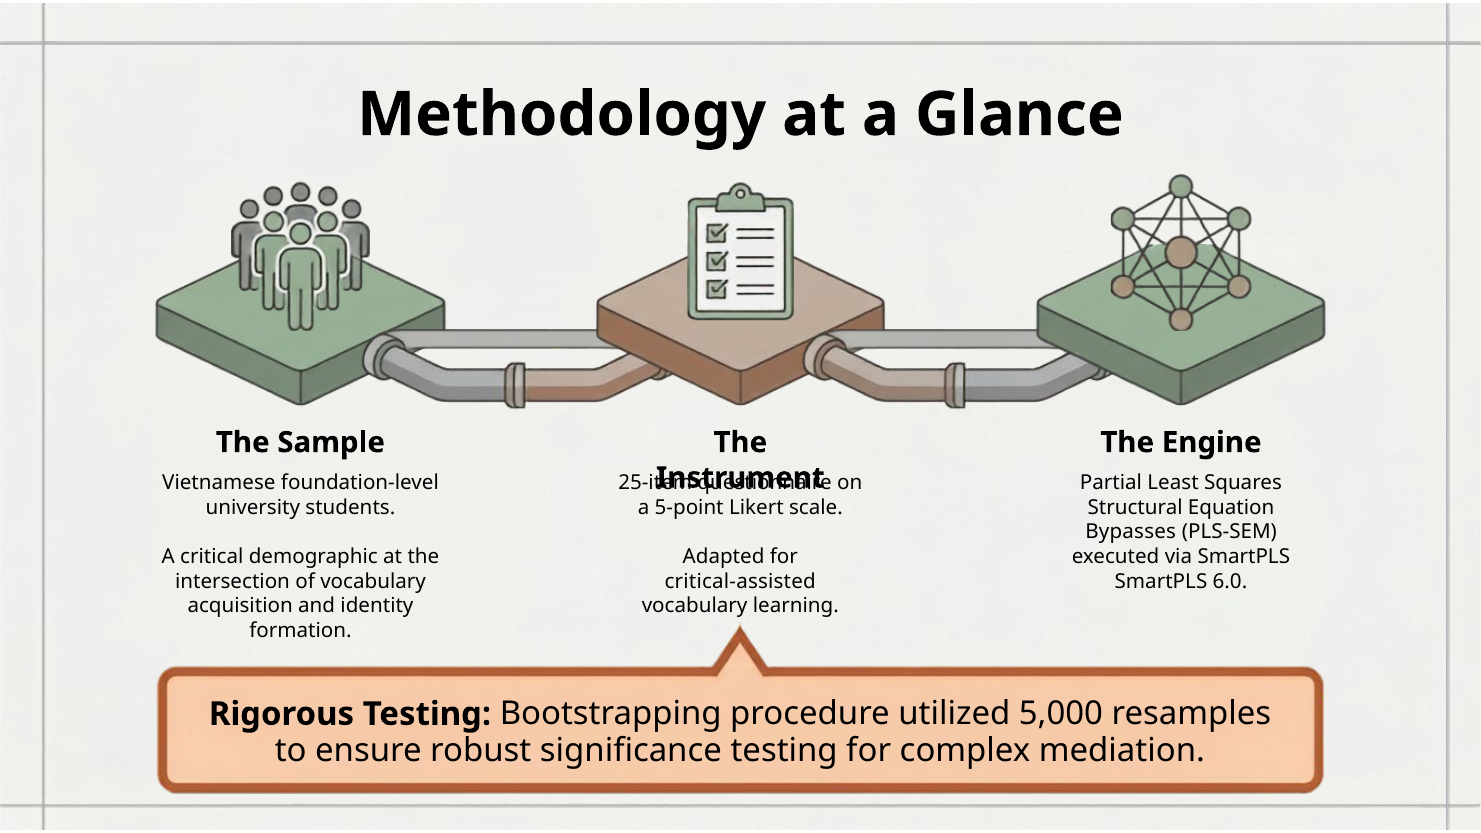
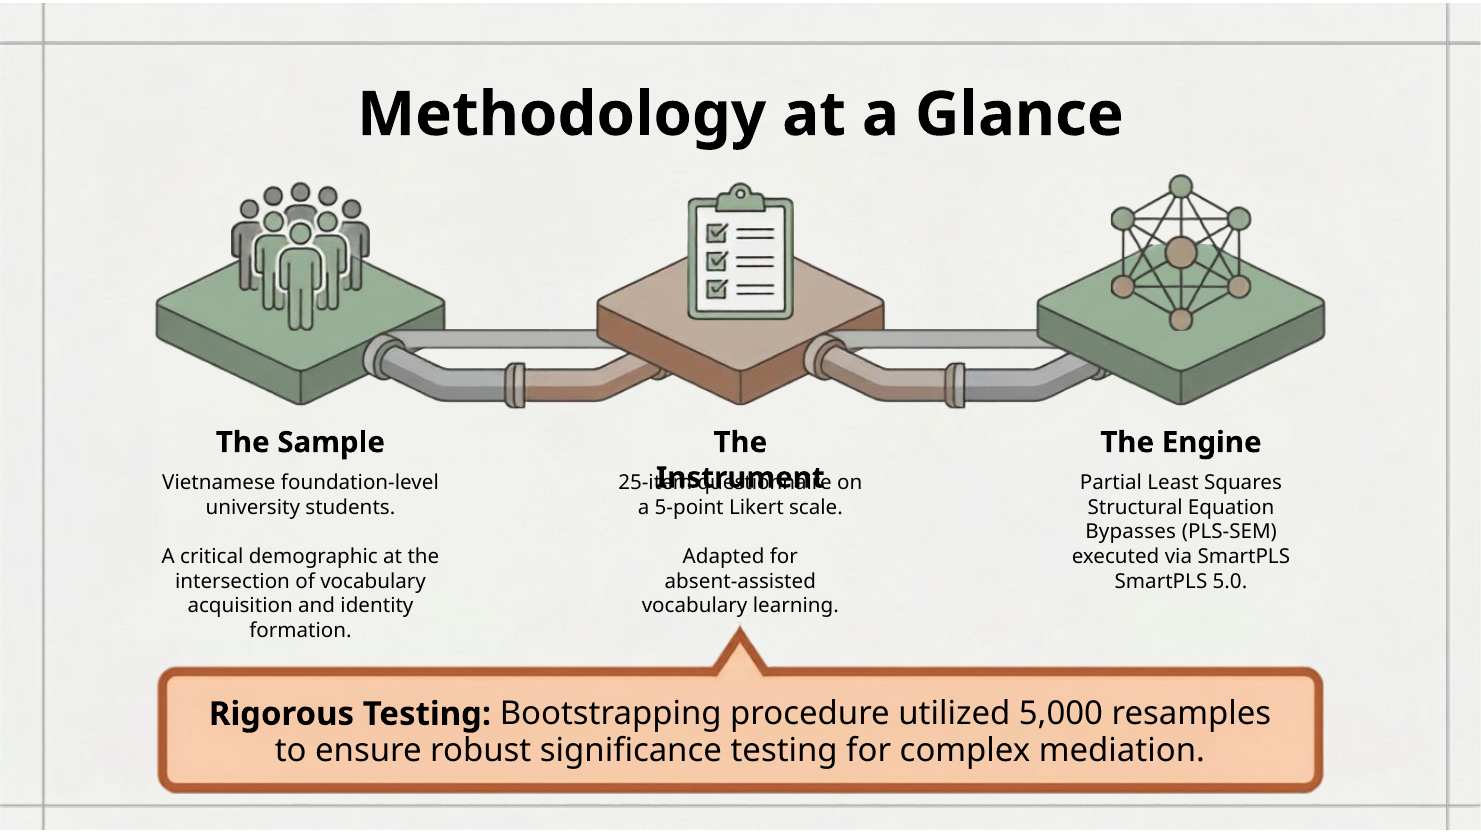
critical-assisted: critical-assisted -> absent-assisted
6.0: 6.0 -> 5.0
